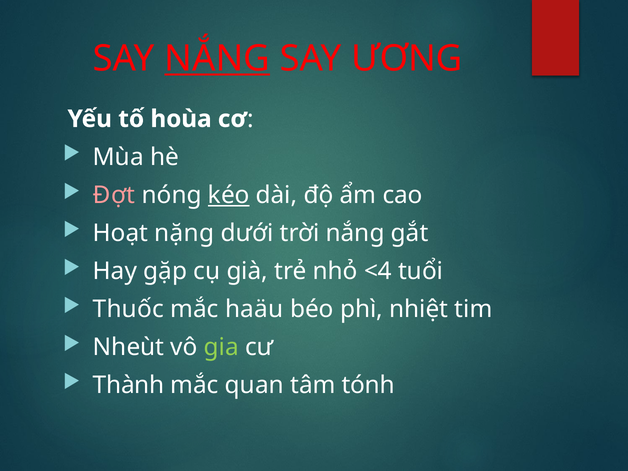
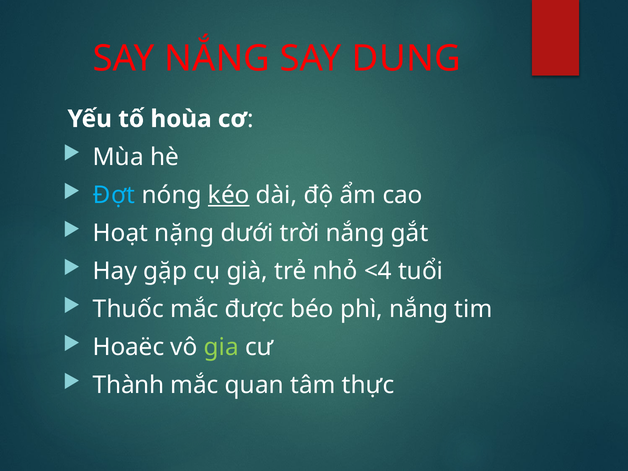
NẮNG at (217, 59) underline: present -> none
ƯƠNG: ƯƠNG -> DUNG
Đợt colour: pink -> light blue
haäu: haäu -> được
phì nhiệt: nhiệt -> nắng
Nheùt: Nheùt -> Hoaëc
tónh: tónh -> thực
